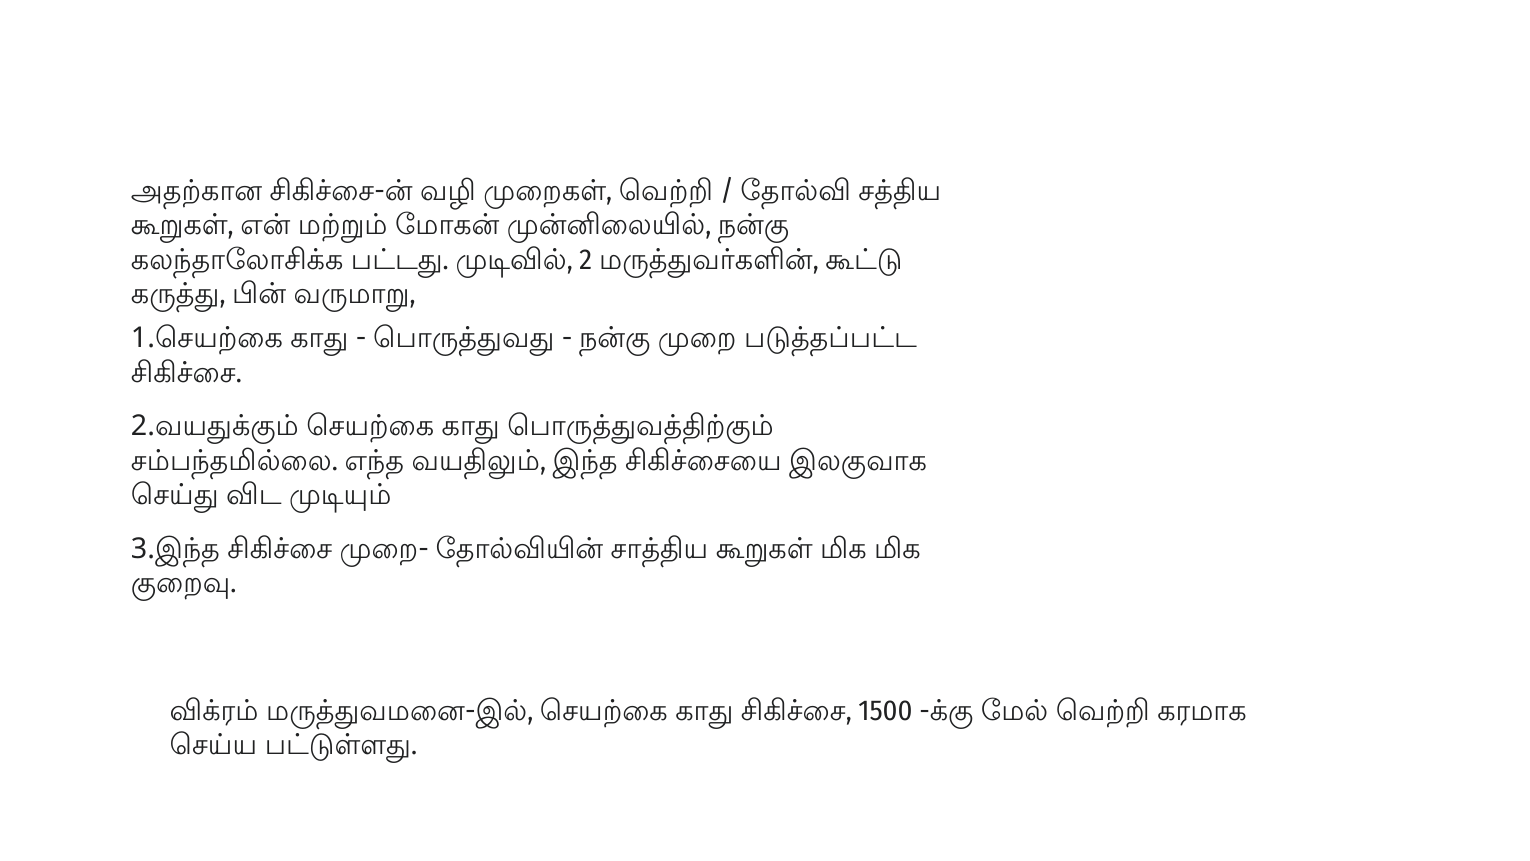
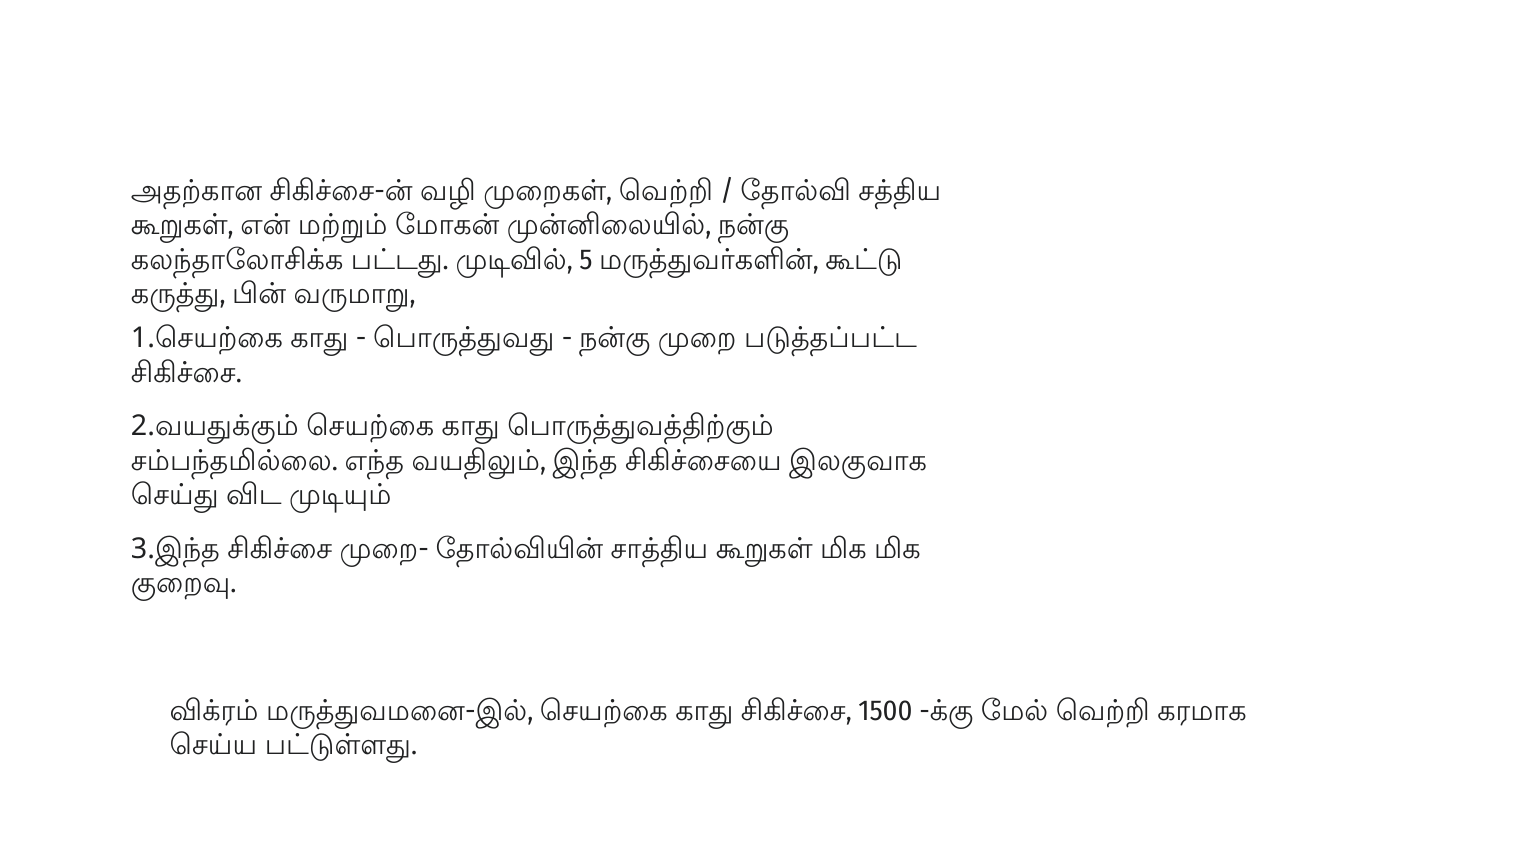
2 at (586, 260): 2 -> 5
